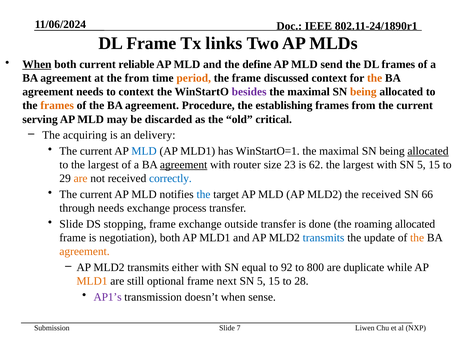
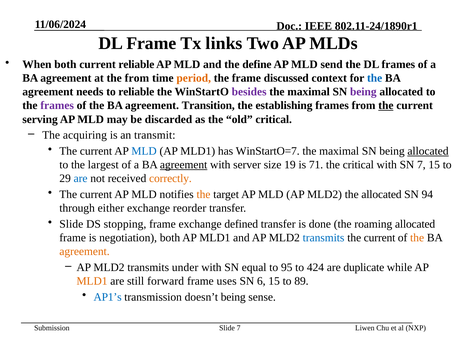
When at (37, 65) underline: present -> none
the at (375, 78) colour: orange -> blue
to context: context -> reliable
being at (363, 92) colour: orange -> purple
frames at (57, 106) colour: orange -> purple
Procedure: Procedure -> Transition
the at (386, 106) underline: none -> present
delivery: delivery -> transmit
WinStartO=1: WinStartO=1 -> WinStartO=7
router: router -> server
23: 23 -> 19
62: 62 -> 71
largest at (358, 165): largest -> critical
with SN 5: 5 -> 7
are at (81, 179) colour: orange -> blue
correctly colour: blue -> orange
the at (203, 194) colour: blue -> orange
the received: received -> allocated
66: 66 -> 94
through needs: needs -> either
process: process -> reorder
outside: outside -> defined
update at (379, 238): update -> current
either: either -> under
92: 92 -> 95
800: 800 -> 424
optional: optional -> forward
next: next -> uses
5 at (261, 281): 5 -> 6
28: 28 -> 89
AP1’s colour: purple -> blue
doesn’t when: when -> being
